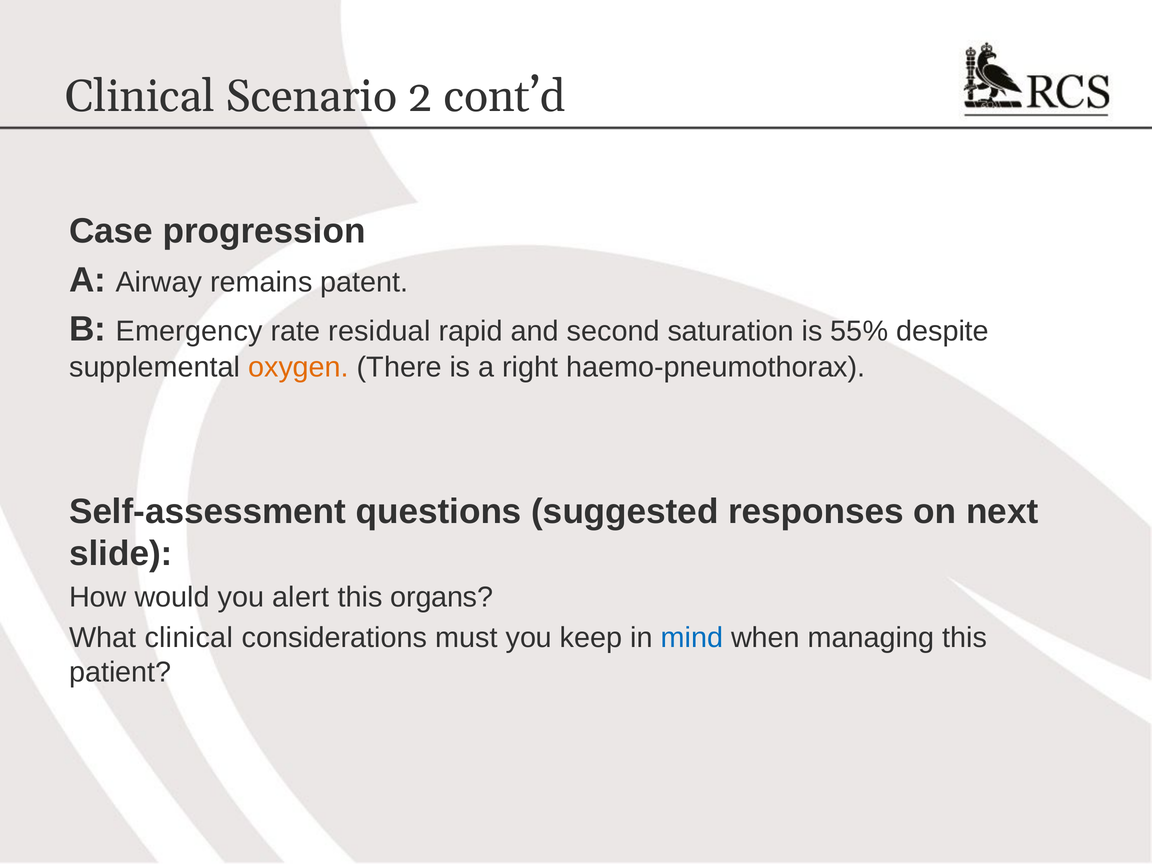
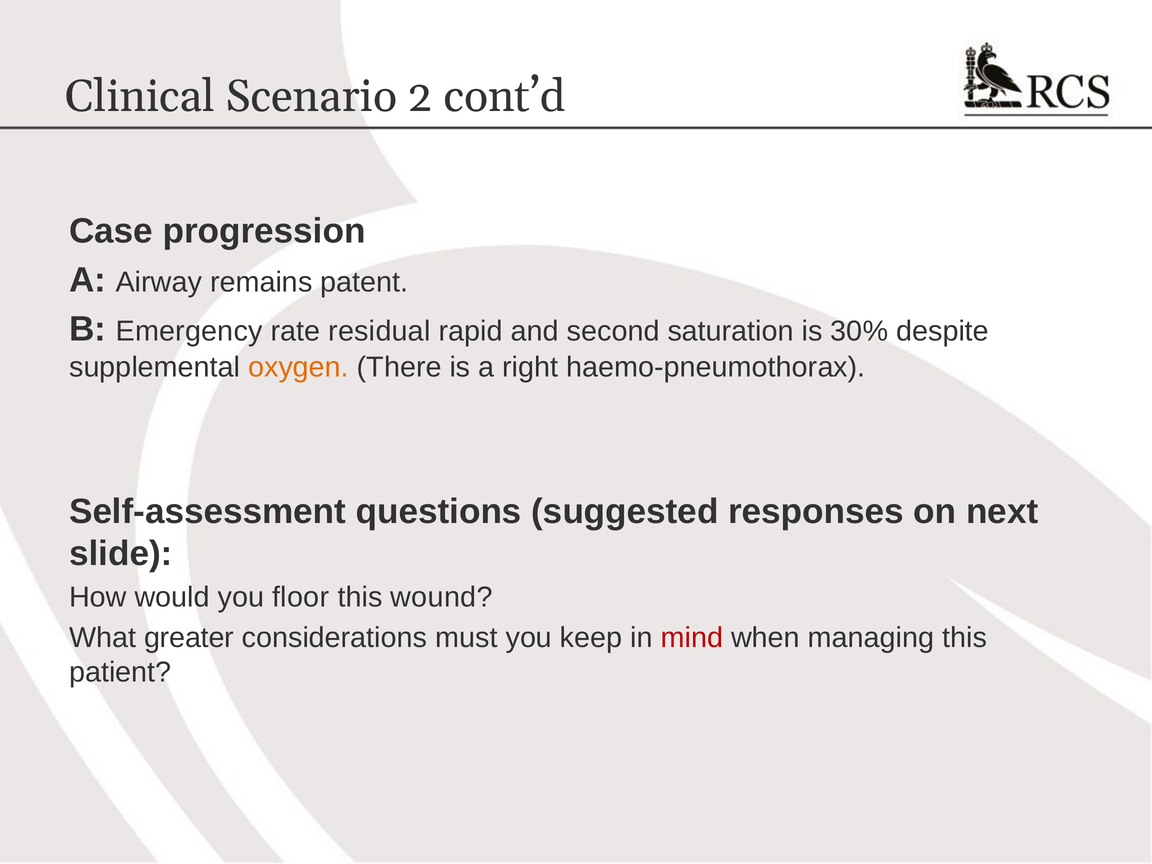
55%: 55% -> 30%
alert: alert -> floor
organs: organs -> wound
What clinical: clinical -> greater
mind colour: blue -> red
